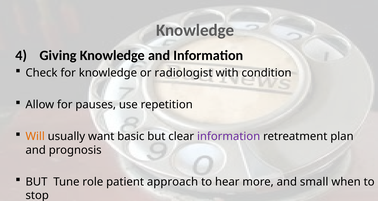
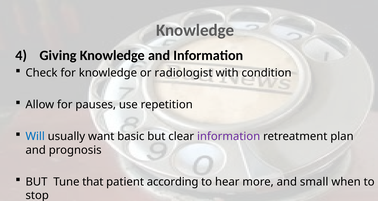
Will colour: orange -> blue
role: role -> that
approach: approach -> according
